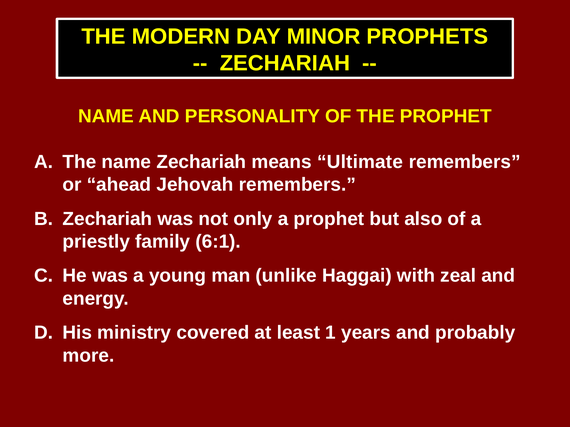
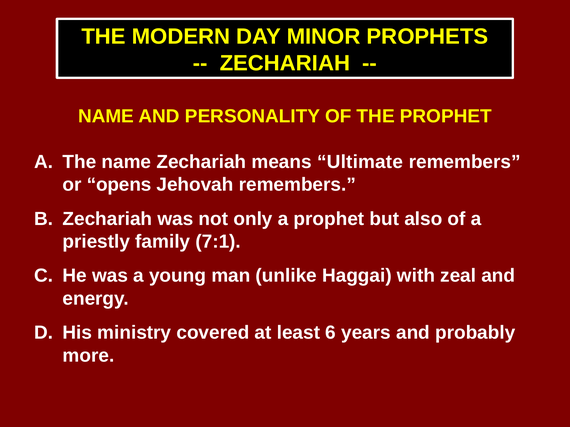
ahead: ahead -> opens
6:1: 6:1 -> 7:1
1: 1 -> 6
